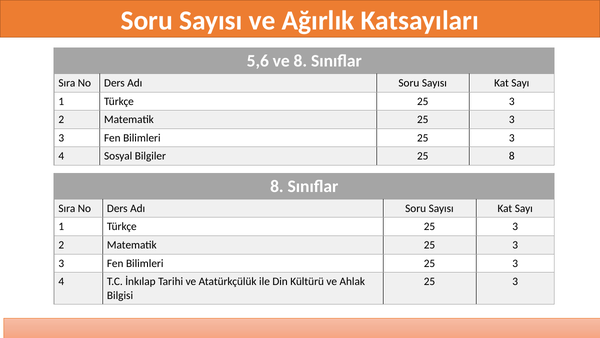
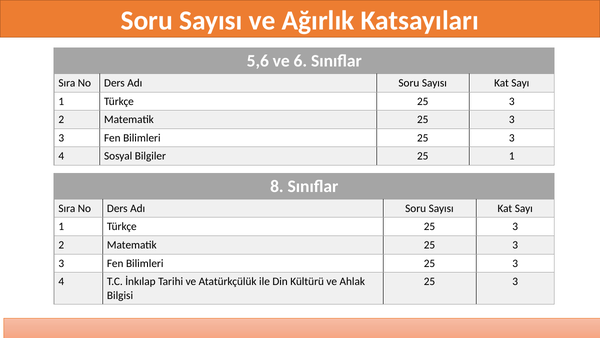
ve 8: 8 -> 6
25 8: 8 -> 1
